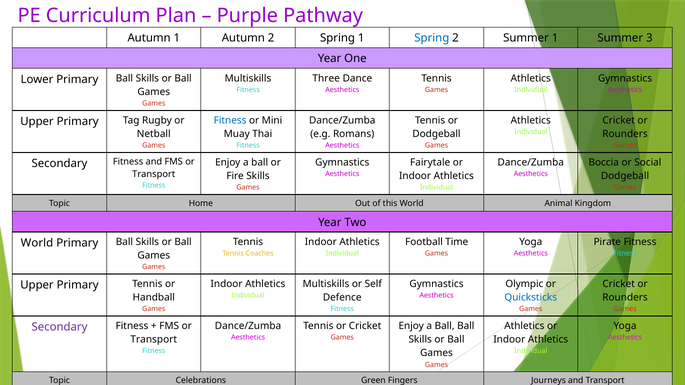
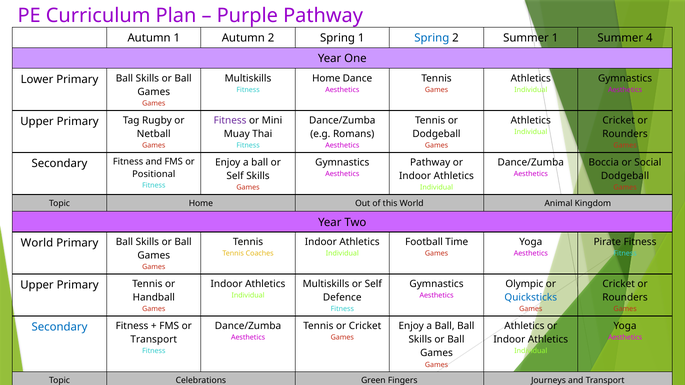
3: 3 -> 4
Three at (326, 78): Three -> Home
Fitness at (230, 121) colour: blue -> purple
Fairytale at (430, 163): Fairytale -> Pathway
Transport at (154, 175): Transport -> Positional
Fire at (235, 176): Fire -> Self
Secondary at (60, 327) colour: purple -> blue
